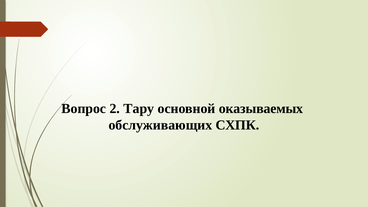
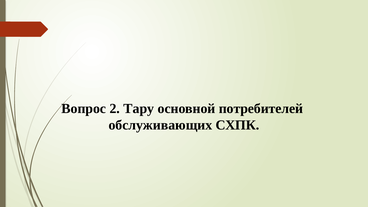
оказываемых: оказываемых -> потребителей
